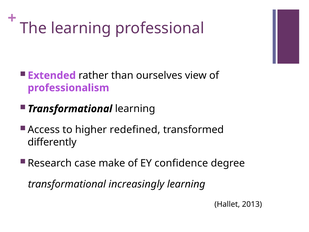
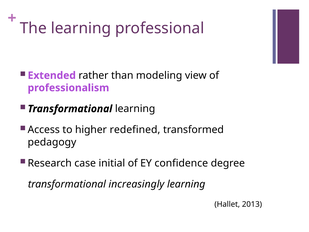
ourselves: ourselves -> modeling
differently: differently -> pedagogy
make: make -> initial
